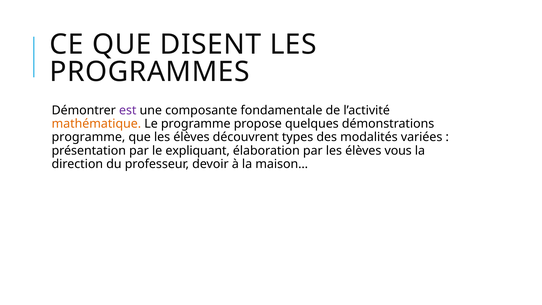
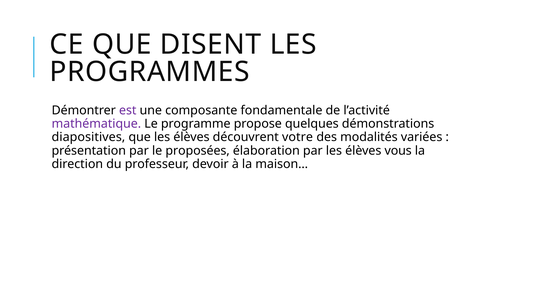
mathématique colour: orange -> purple
programme at (88, 137): programme -> diapositives
types: types -> votre
expliquant: expliquant -> proposées
